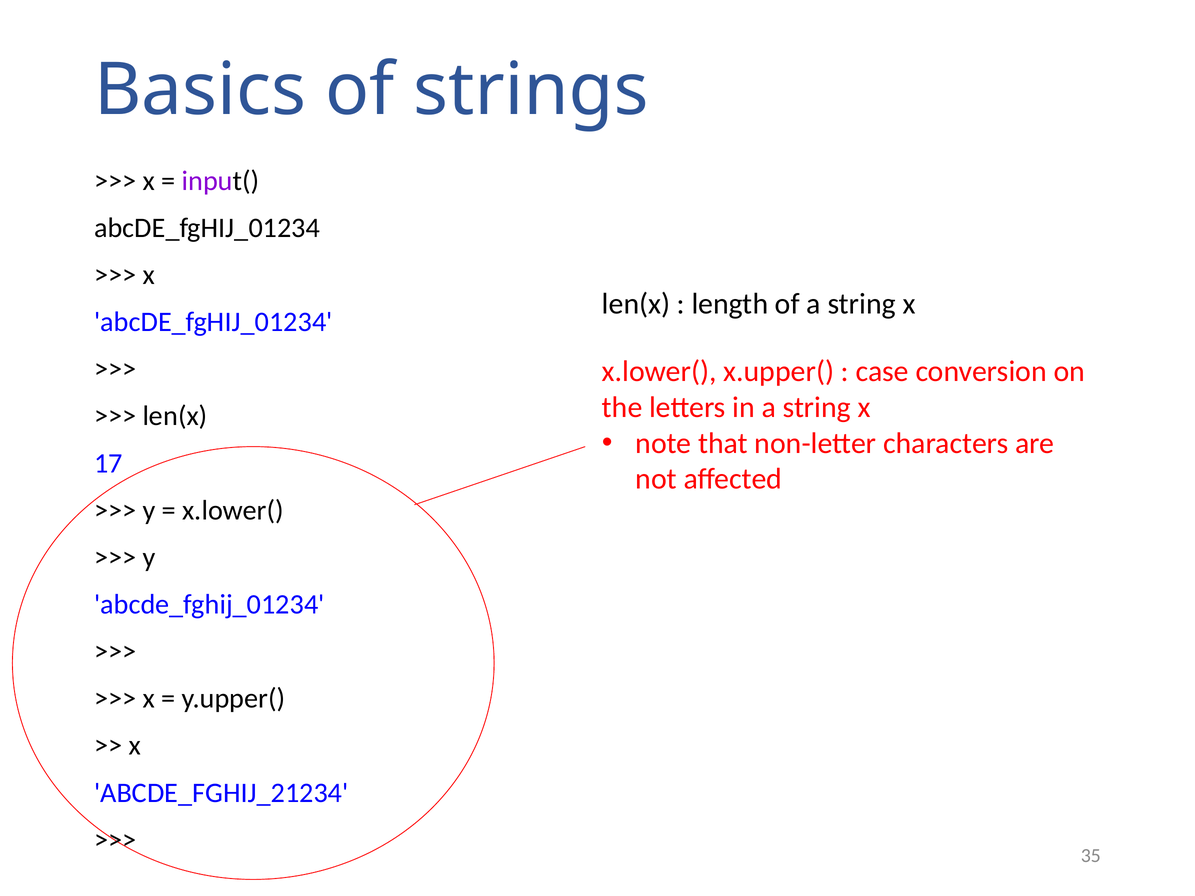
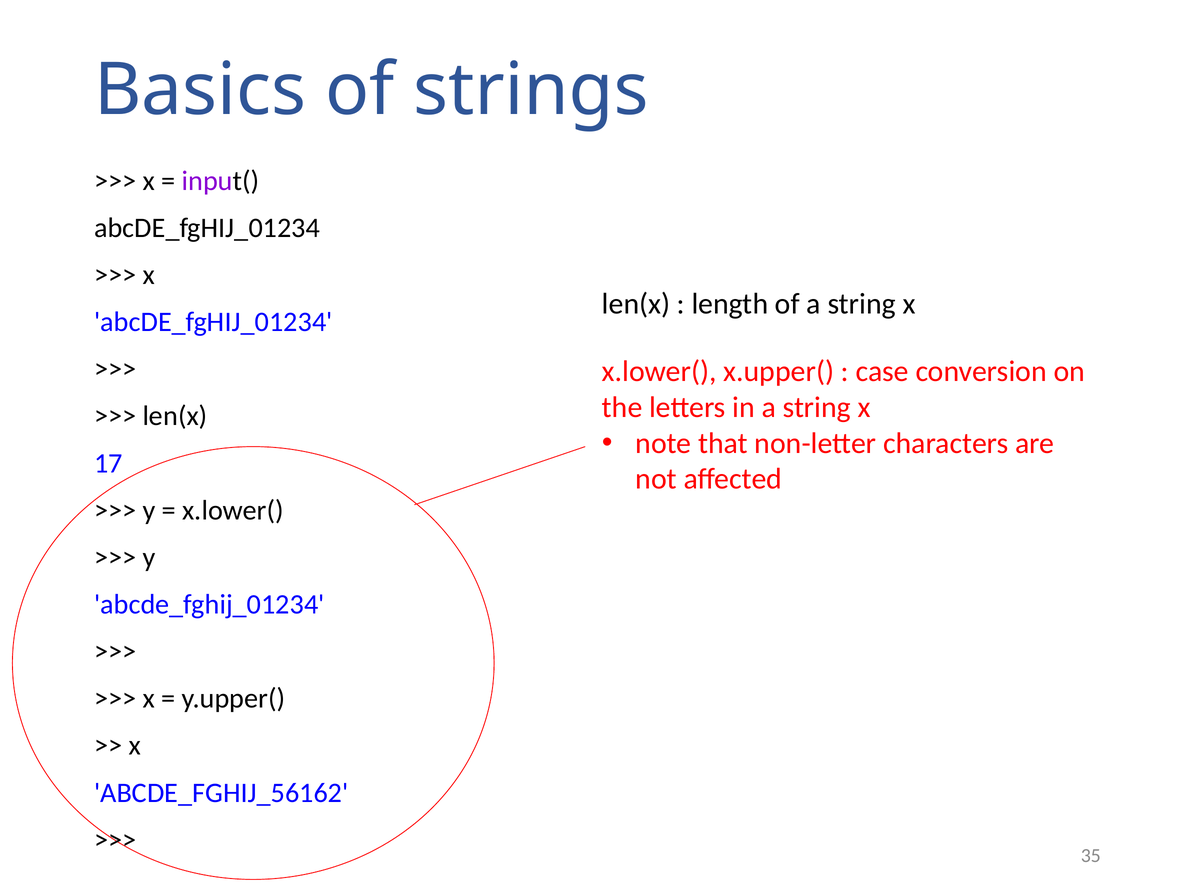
ABCDE_FGHIJ_21234: ABCDE_FGHIJ_21234 -> ABCDE_FGHIJ_56162
